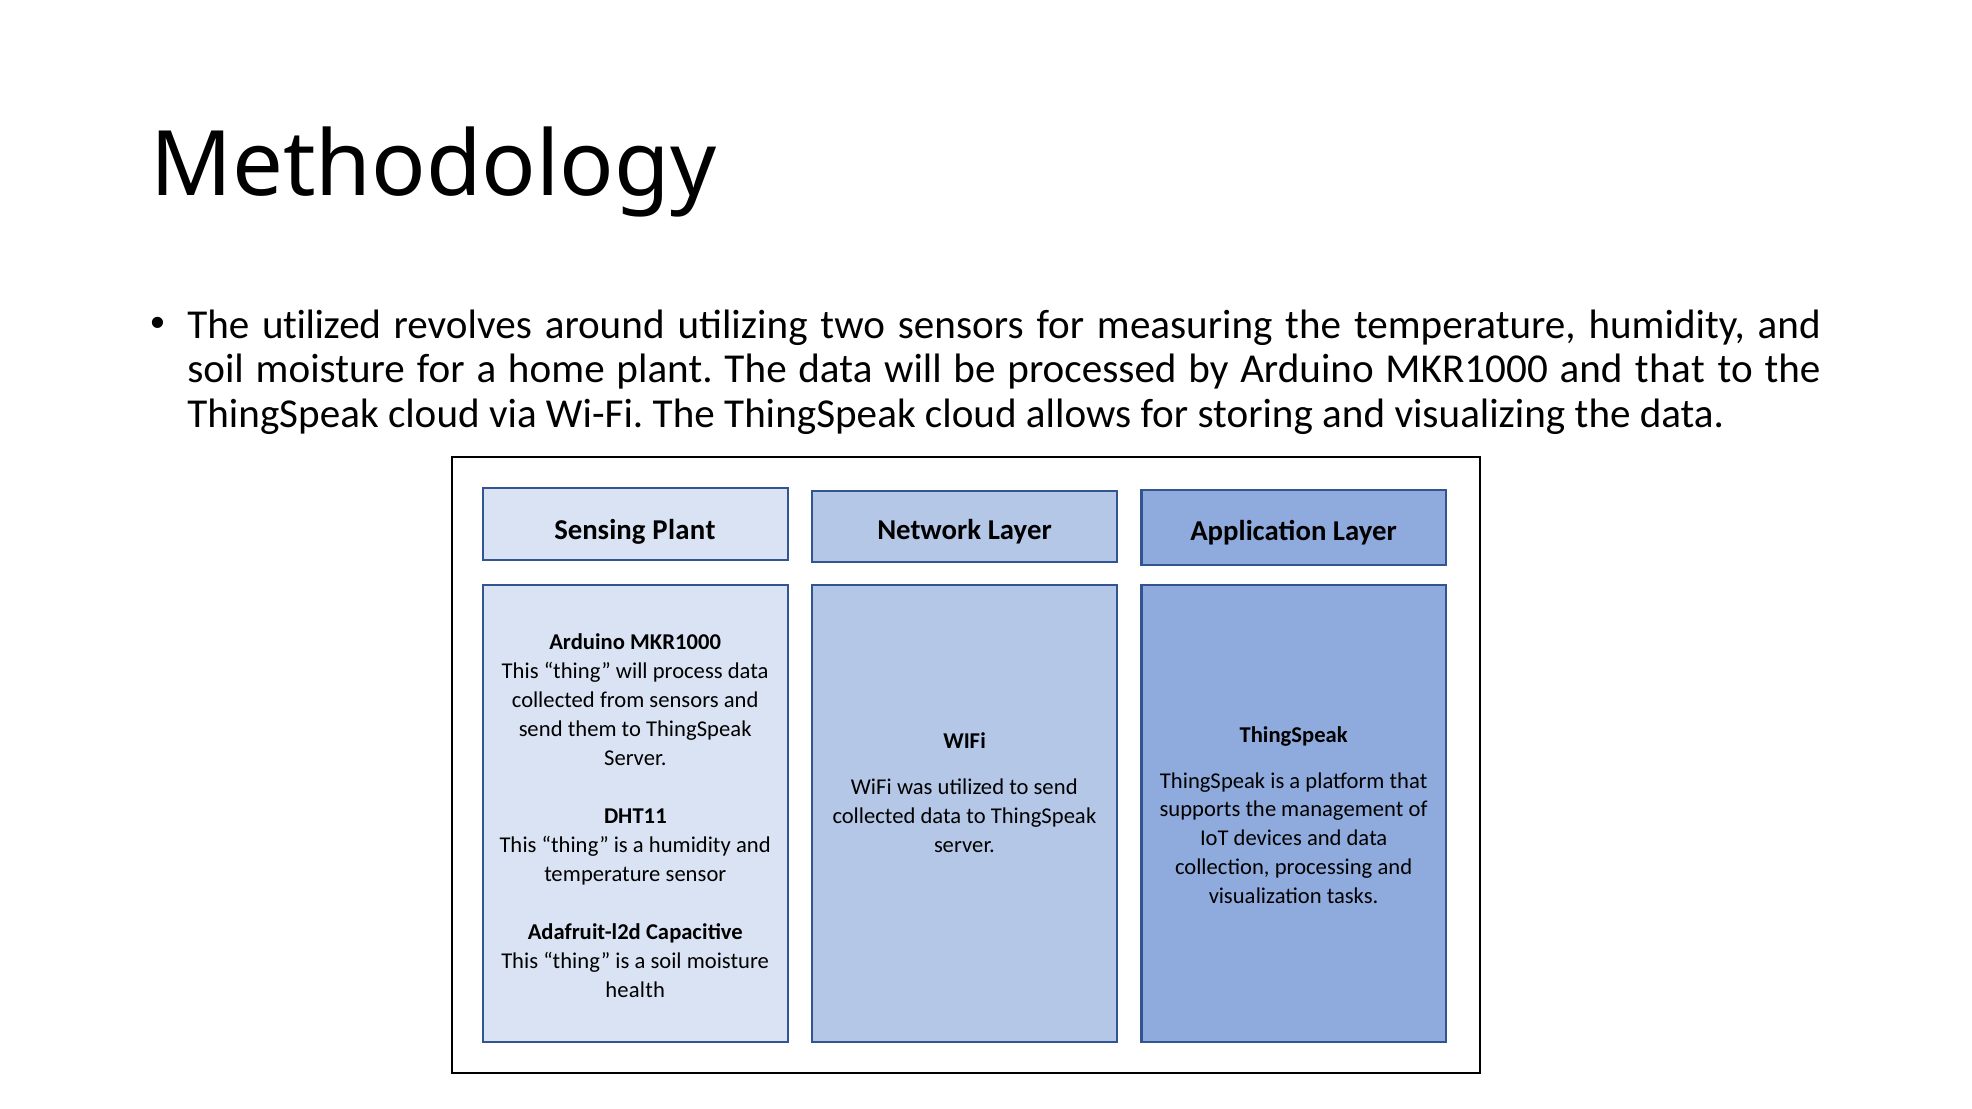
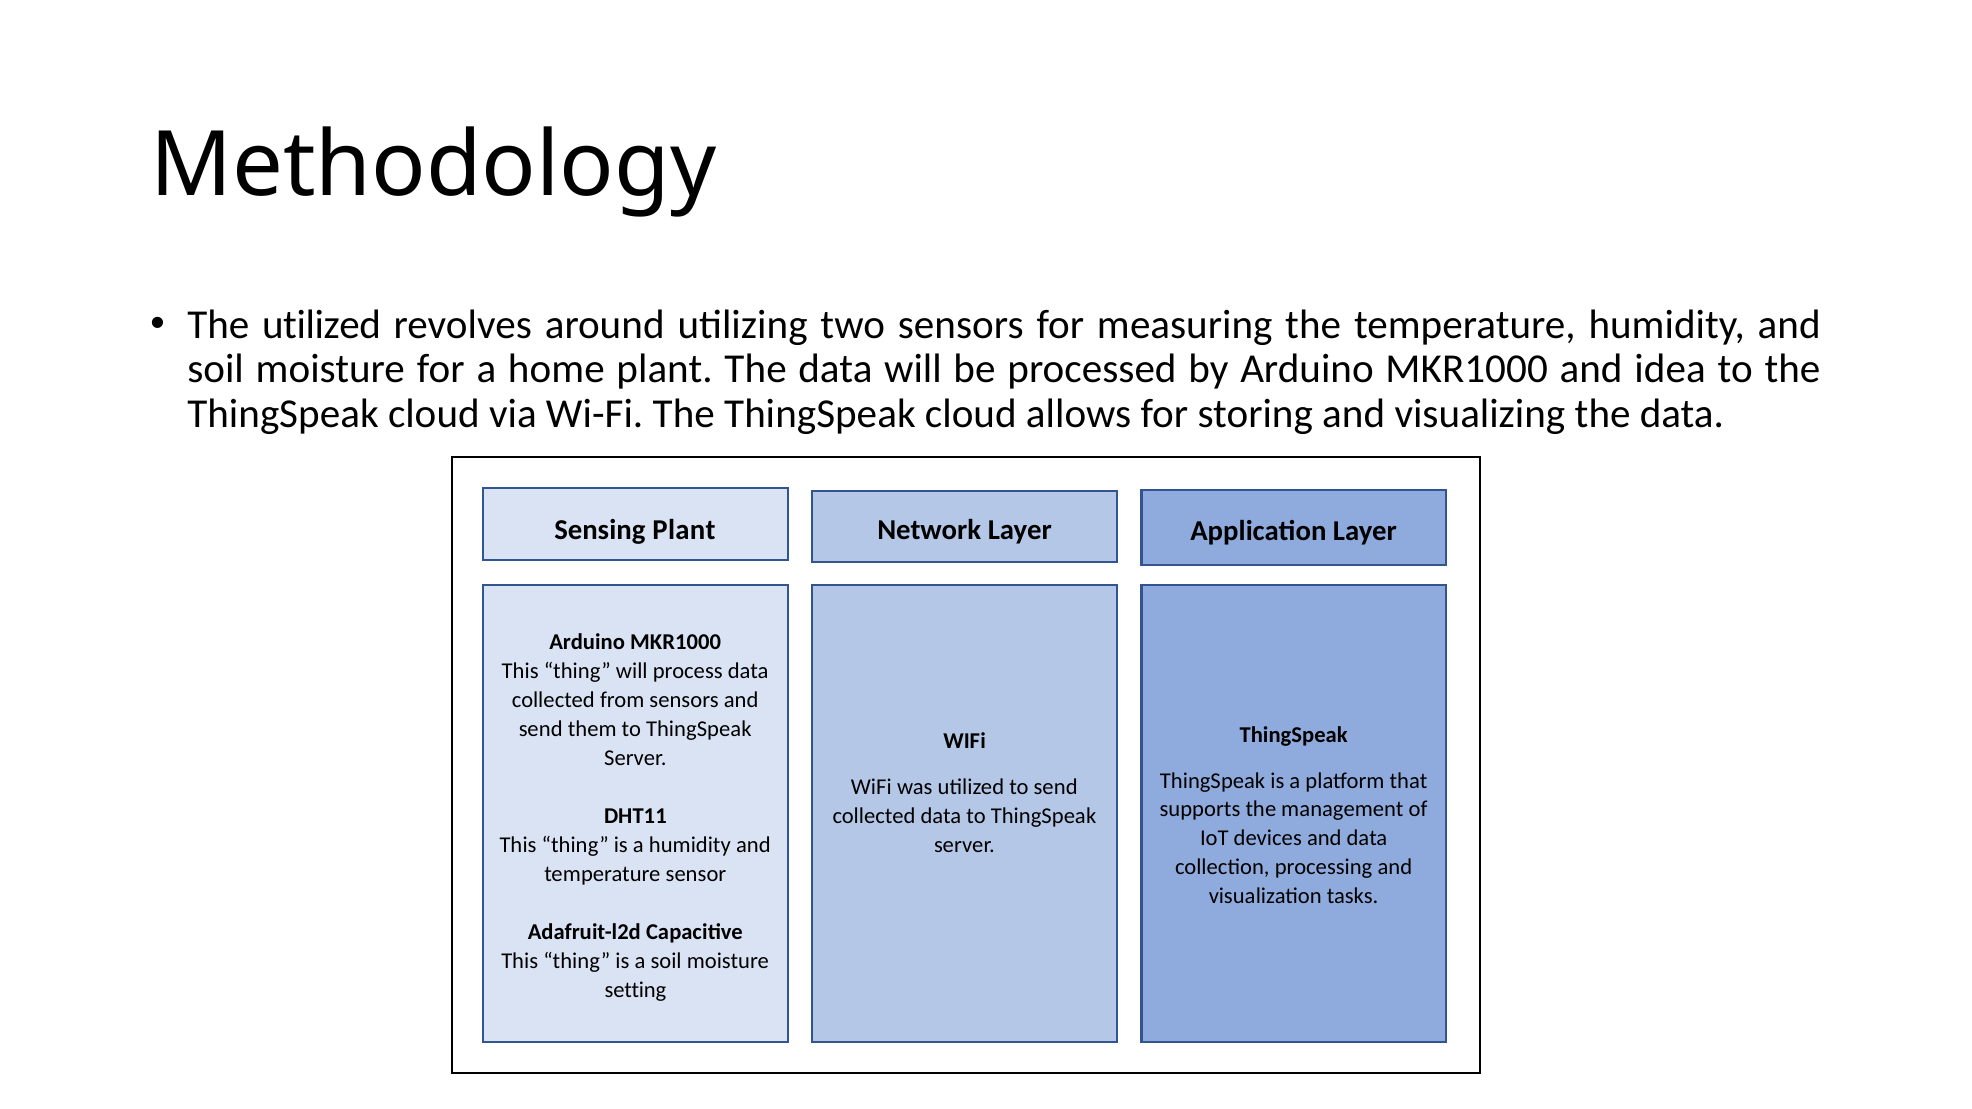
and that: that -> idea
health: health -> setting
